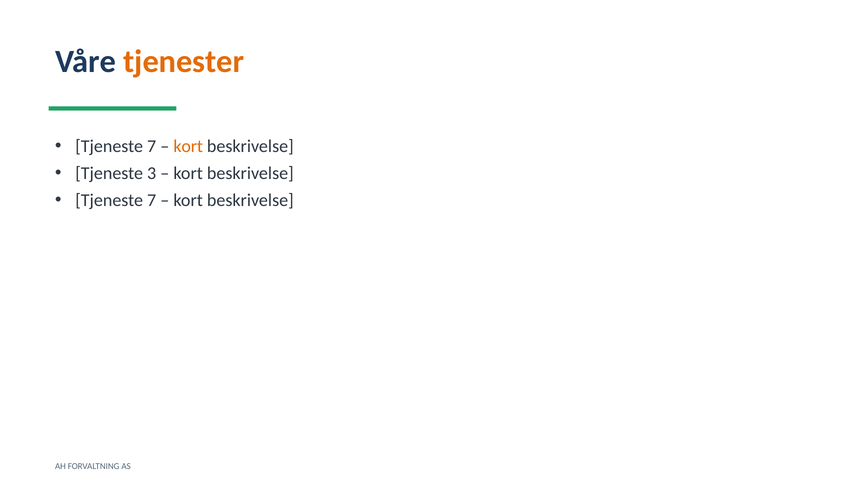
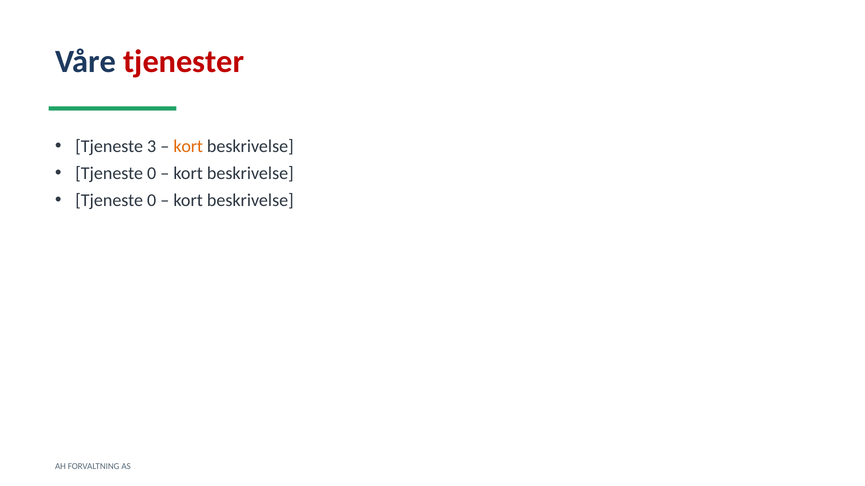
tjenester colour: orange -> red
7 at (152, 147): 7 -> 3
3 at (152, 174): 3 -> 0
7 at (152, 201): 7 -> 0
